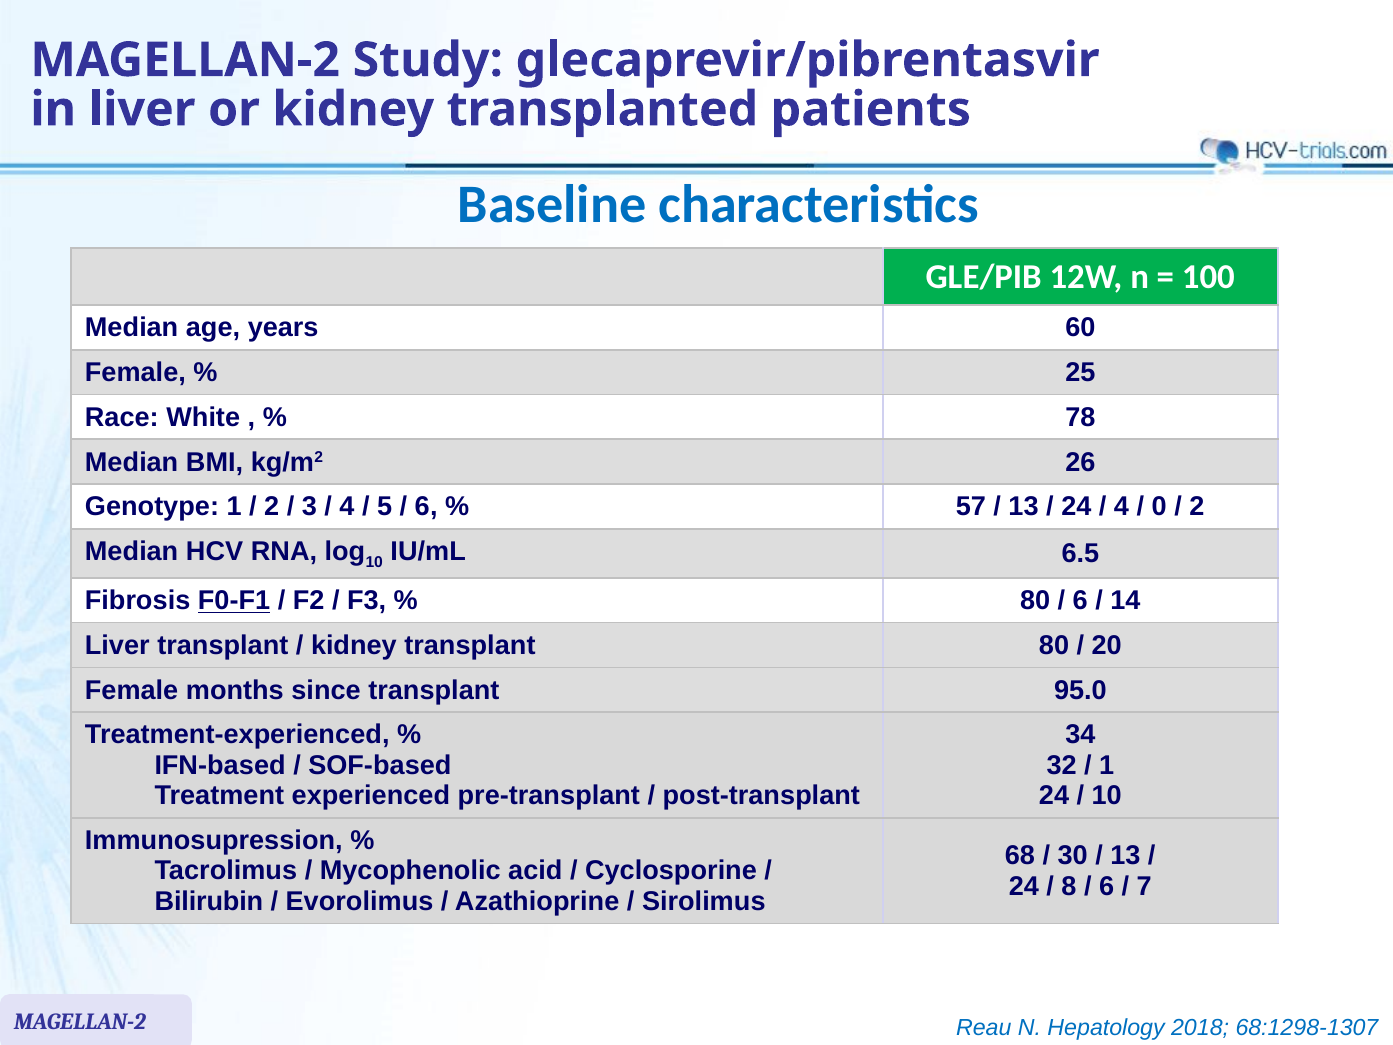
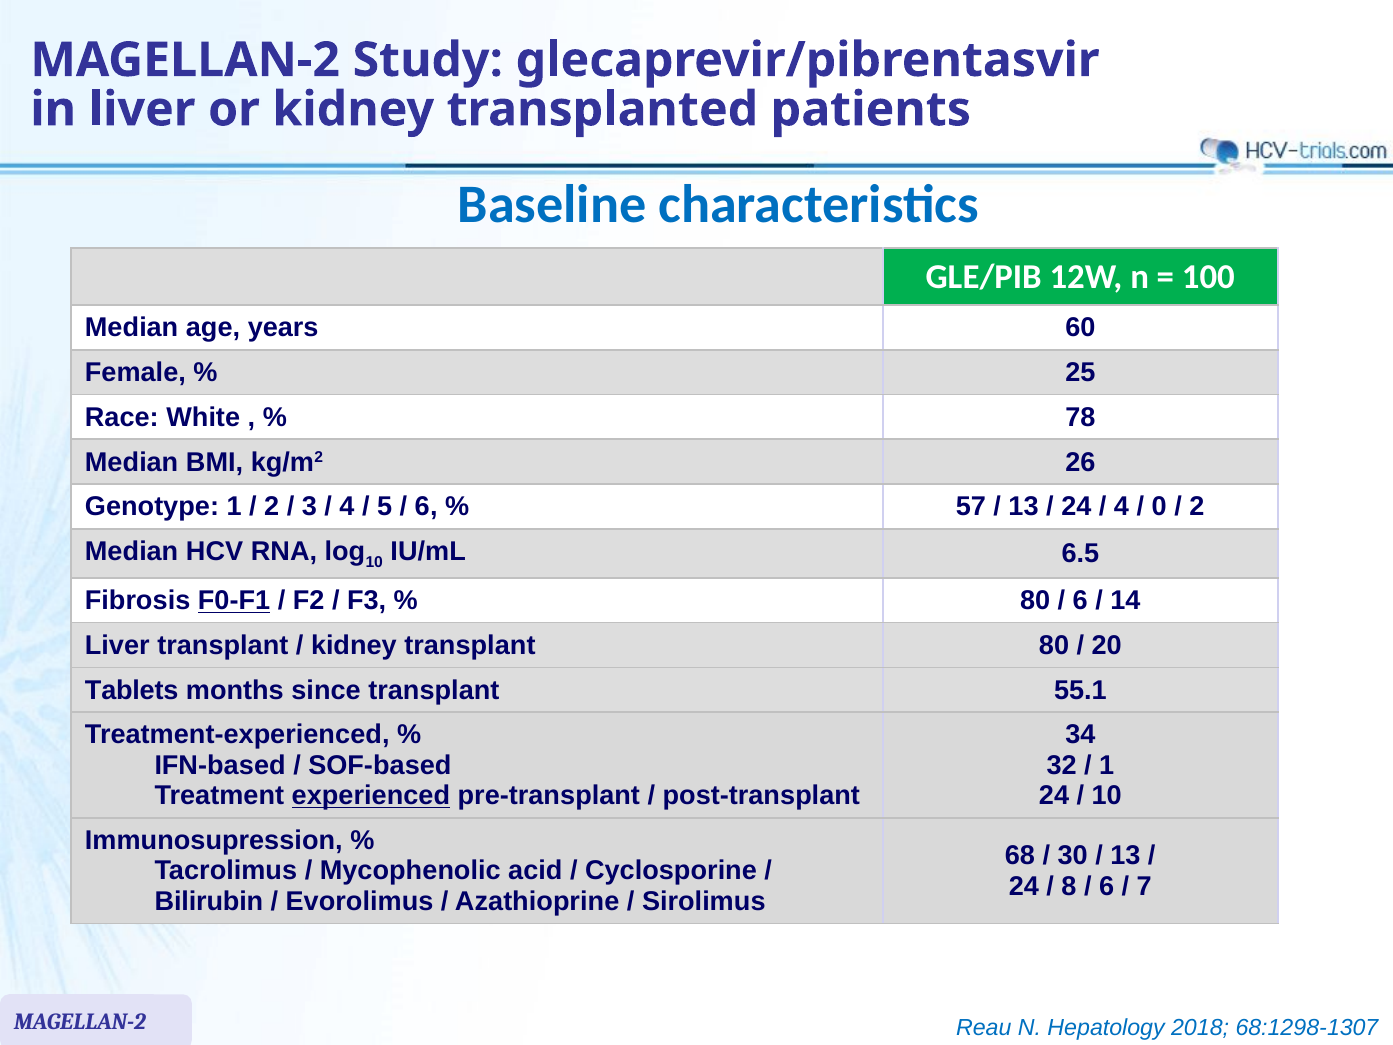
Female at (132, 690): Female -> Tablets
95.0: 95.0 -> 55.1
experienced underline: none -> present
